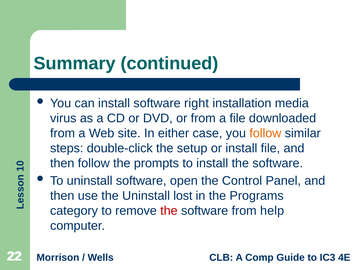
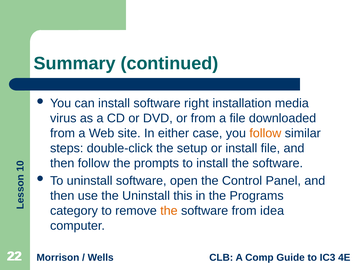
lost: lost -> this
the at (169, 211) colour: red -> orange
help: help -> idea
